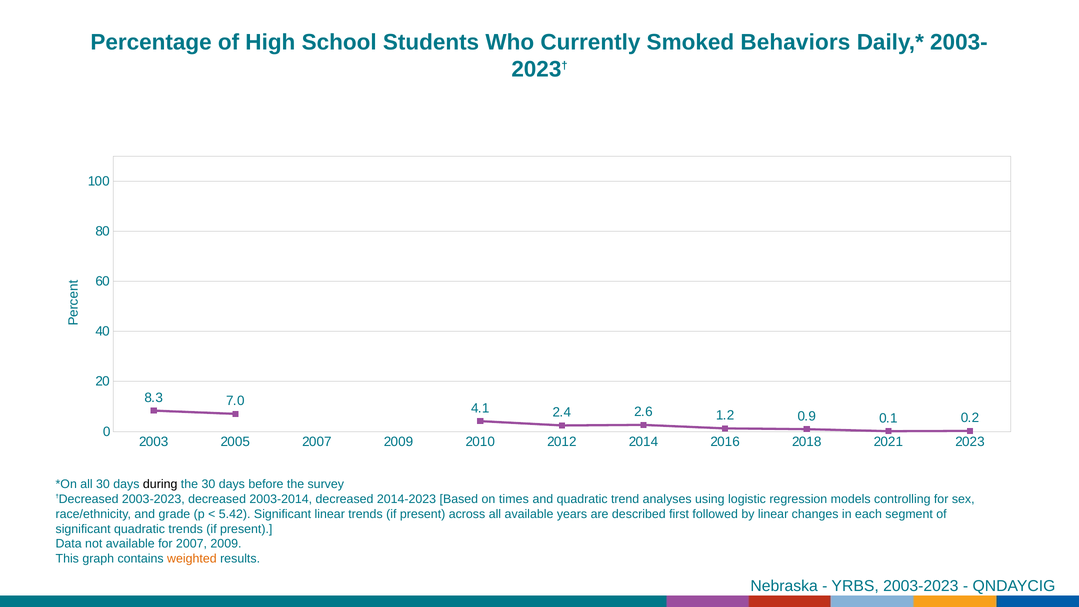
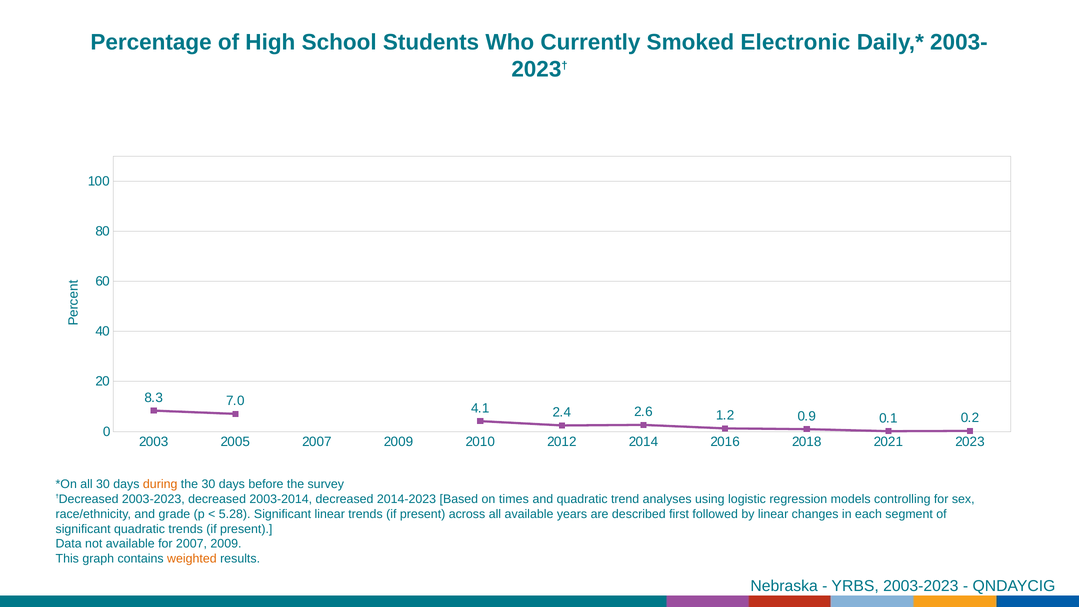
Behaviors: Behaviors -> Electronic
during colour: black -> orange
5.42: 5.42 -> 5.28
